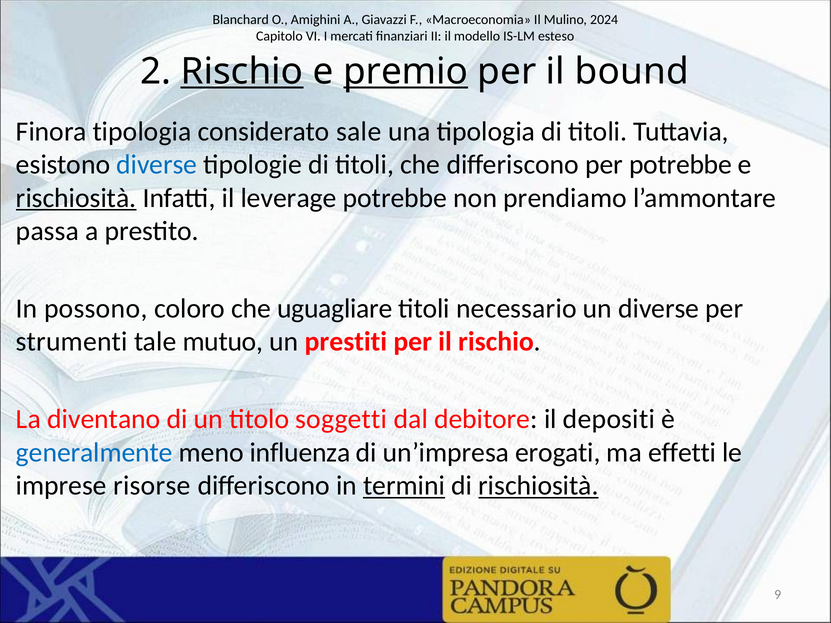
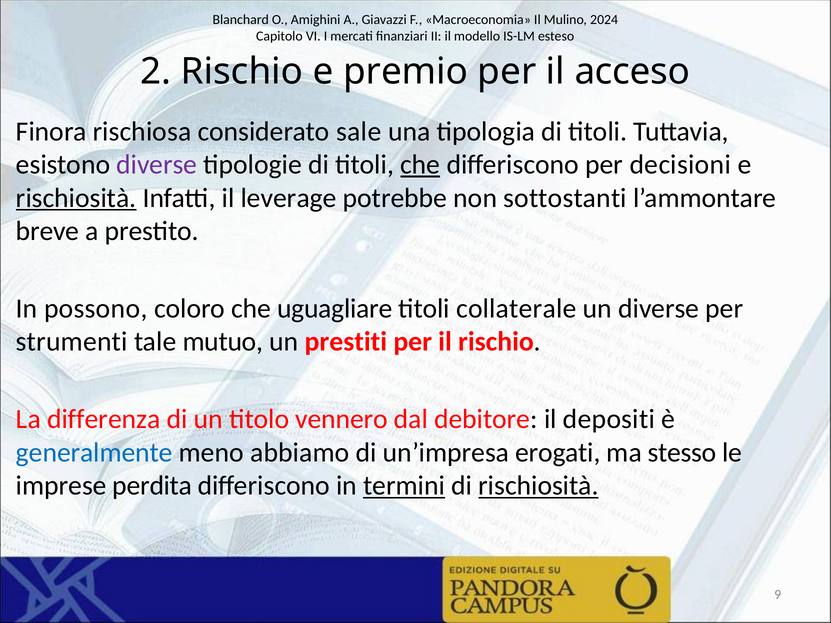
Rischio at (242, 72) underline: present -> none
premio underline: present -> none
bound: bound -> acceso
Finora tipologia: tipologia -> rischiosa
diverse at (157, 165) colour: blue -> purple
che at (420, 165) underline: none -> present
per potrebbe: potrebbe -> decisioni
prendiamo: prendiamo -> sottostanti
passa: passa -> breve
necessario: necessario -> collaterale
diventano: diventano -> differenza
soggetti: soggetti -> vennero
influenza: influenza -> abbiamo
effetti: effetti -> stesso
risorse: risorse -> perdita
